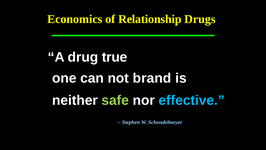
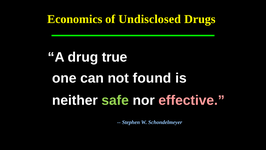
Relationship: Relationship -> Undisclosed
brand: brand -> found
effective colour: light blue -> pink
